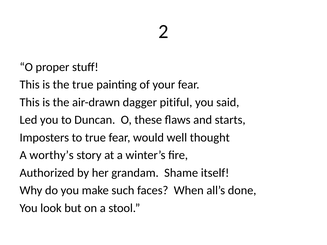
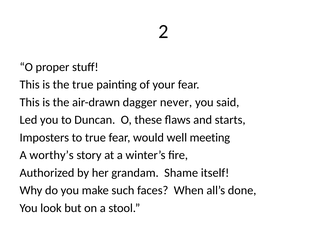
pitiful: pitiful -> never
thought: thought -> meeting
